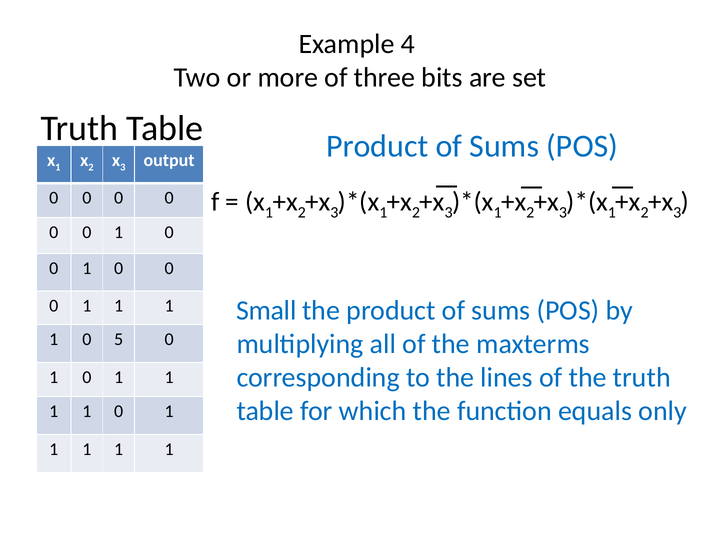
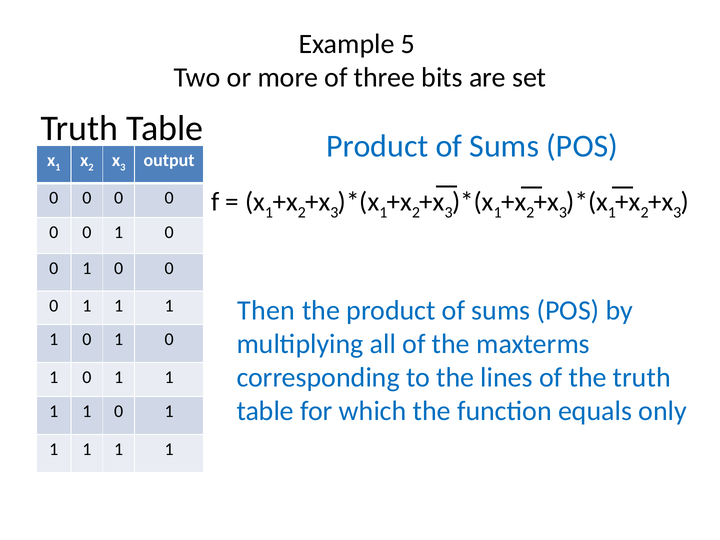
4: 4 -> 5
Small: Small -> Then
5 at (119, 339): 5 -> 1
